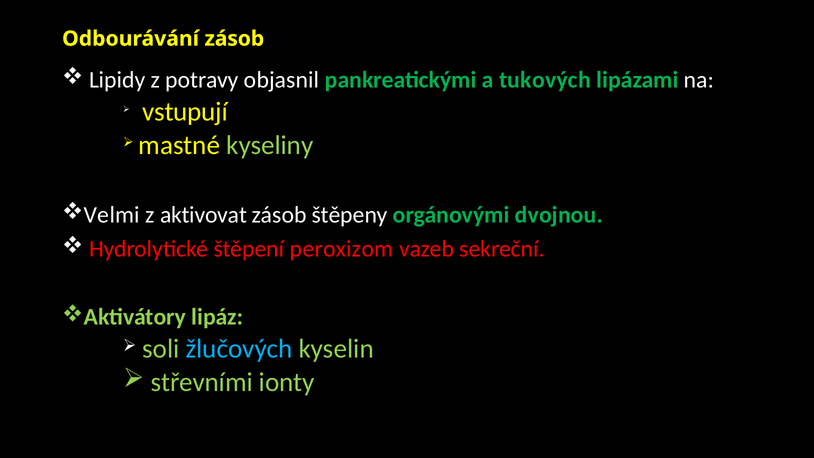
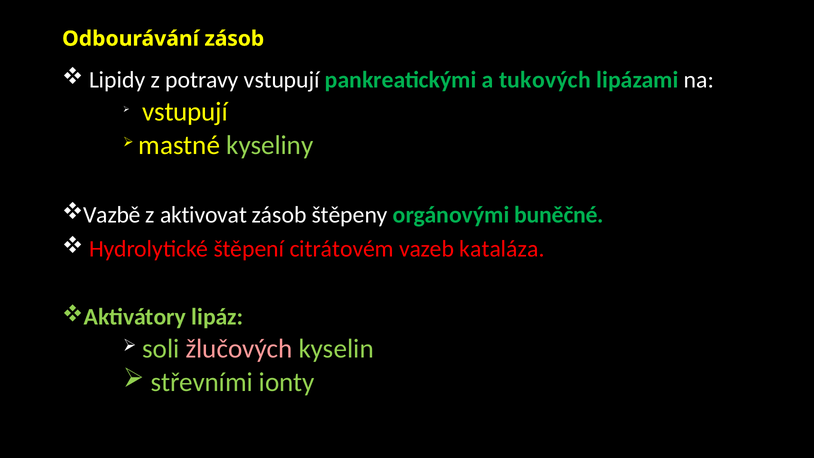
potravy objasnil: objasnil -> vstupují
Velmi: Velmi -> Vazbě
dvojnou: dvojnou -> buněčné
peroxizom: peroxizom -> citrátovém
sekreční: sekreční -> kataláza
žlučových colour: light blue -> pink
